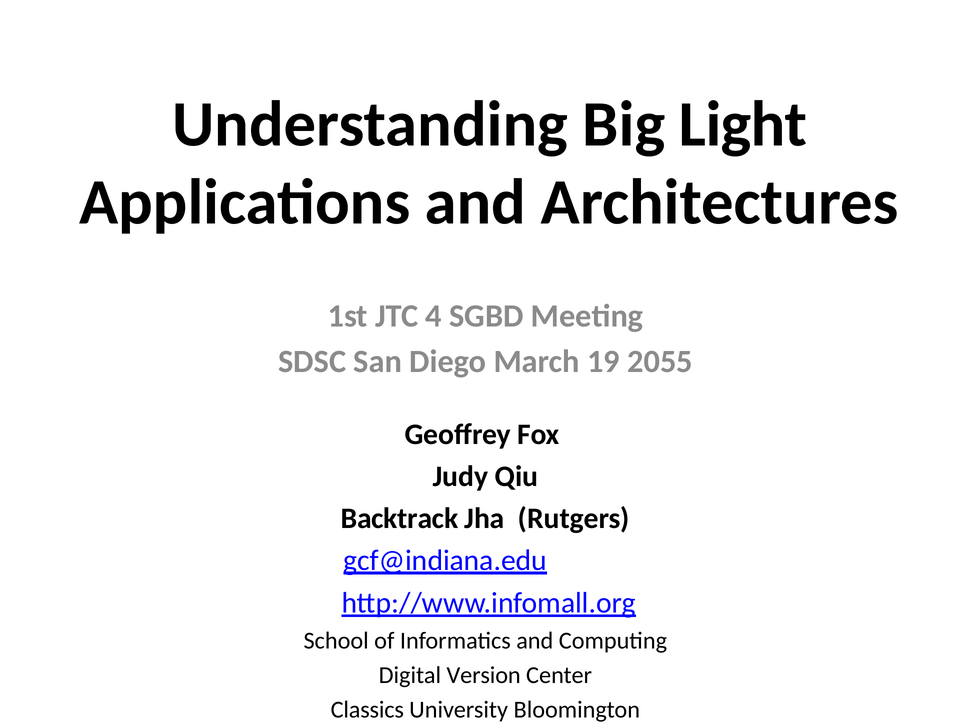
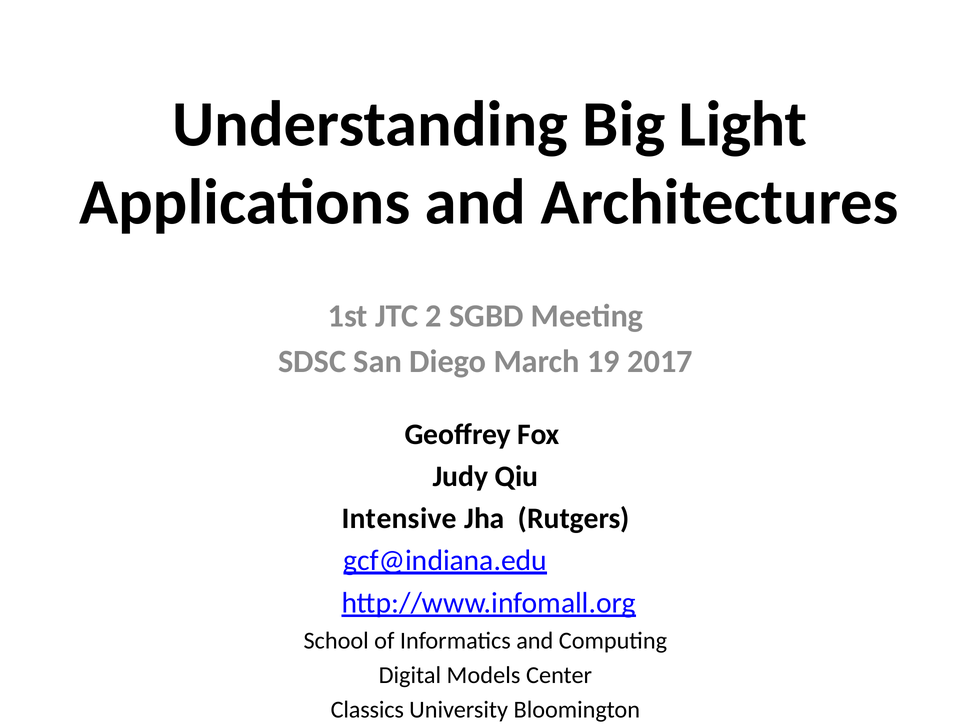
4: 4 -> 2
2055: 2055 -> 2017
Backtrack: Backtrack -> Intensive
Version: Version -> Models
